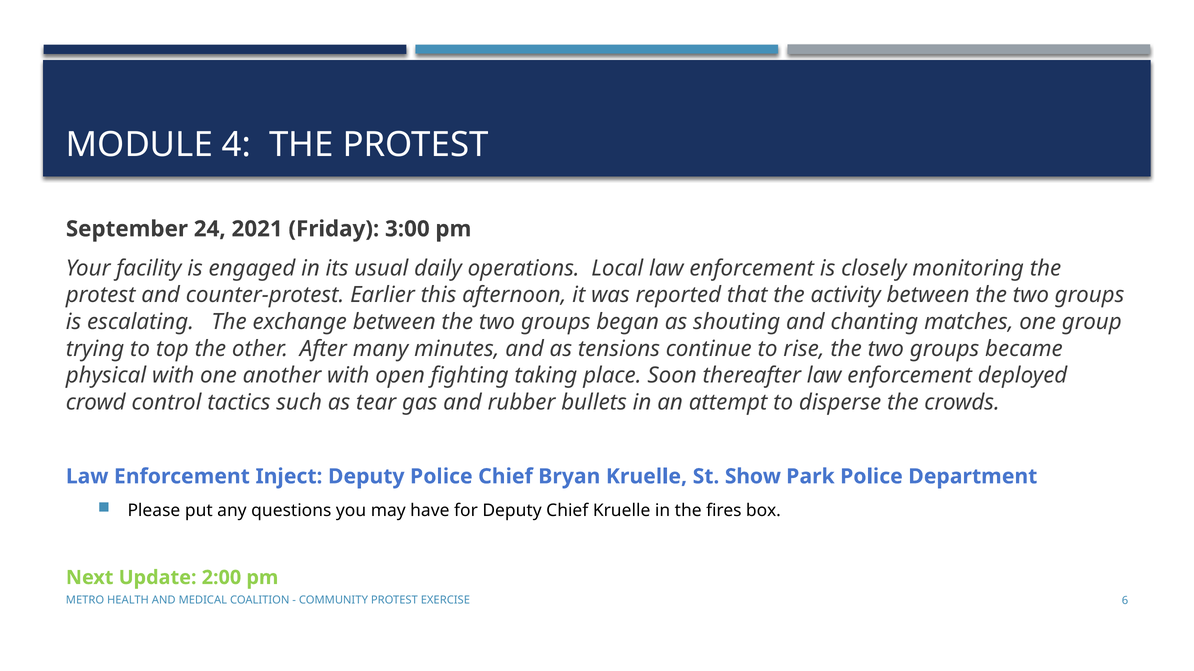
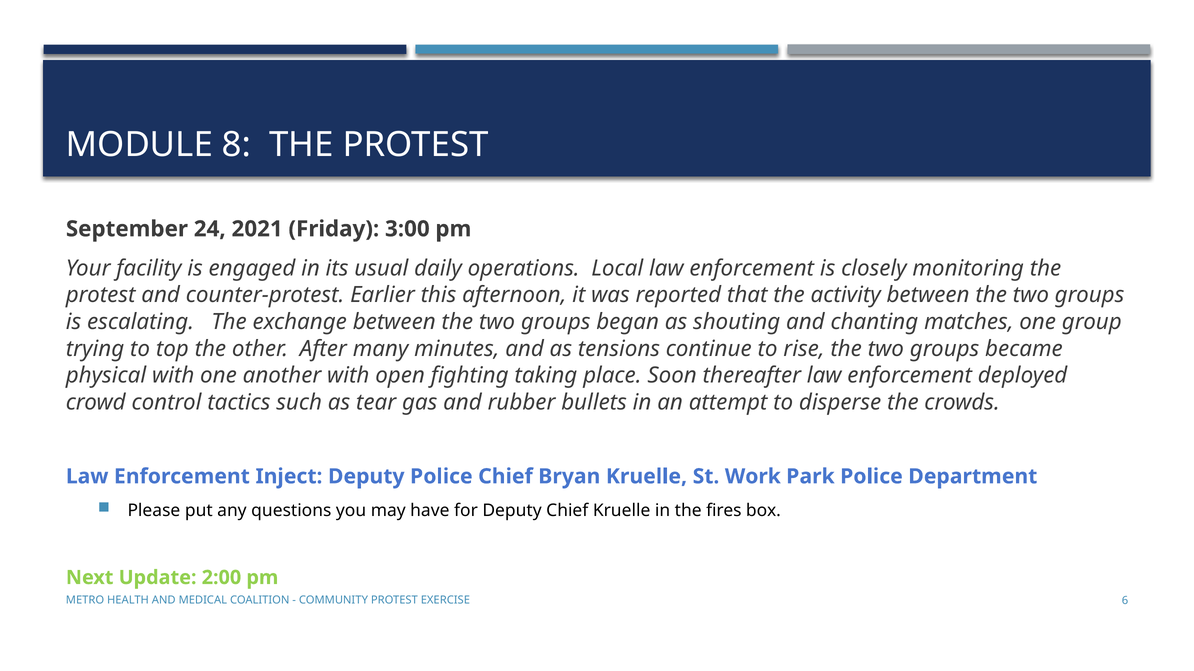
4: 4 -> 8
Show: Show -> Work
